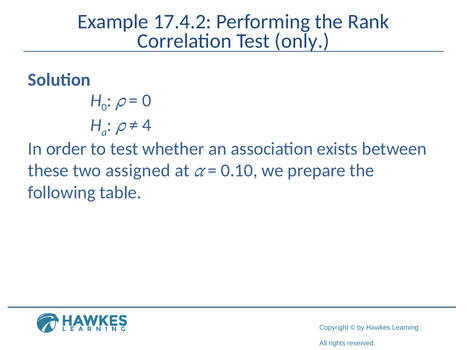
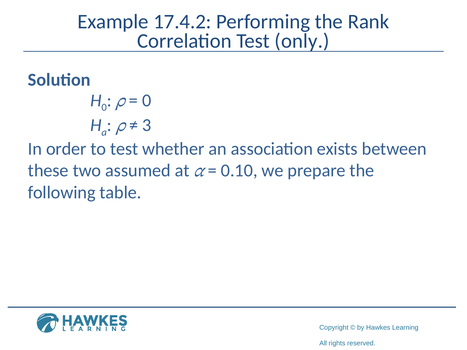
4: 4 -> 3
assigned: assigned -> assumed
